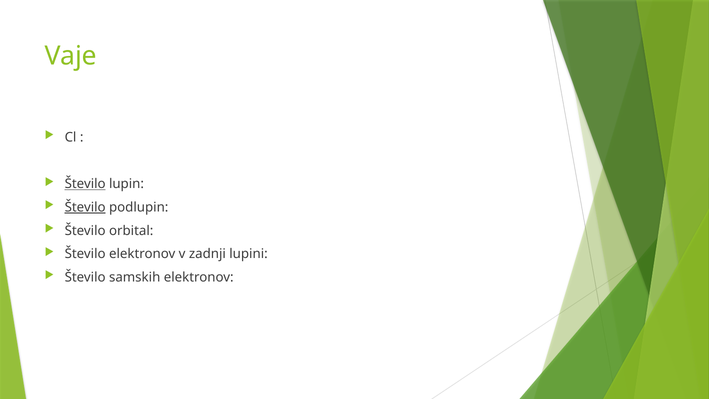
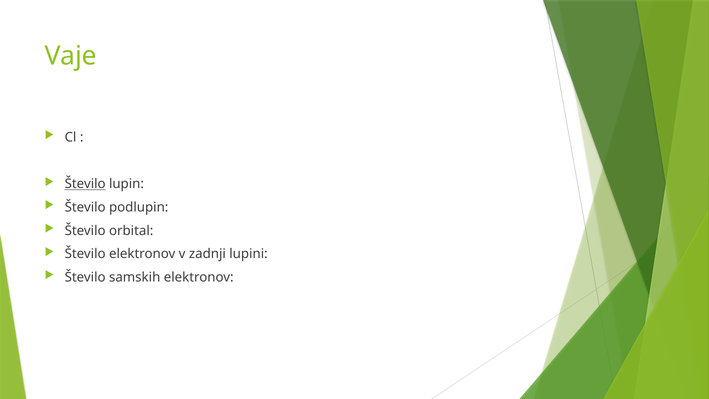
Število at (85, 207) underline: present -> none
